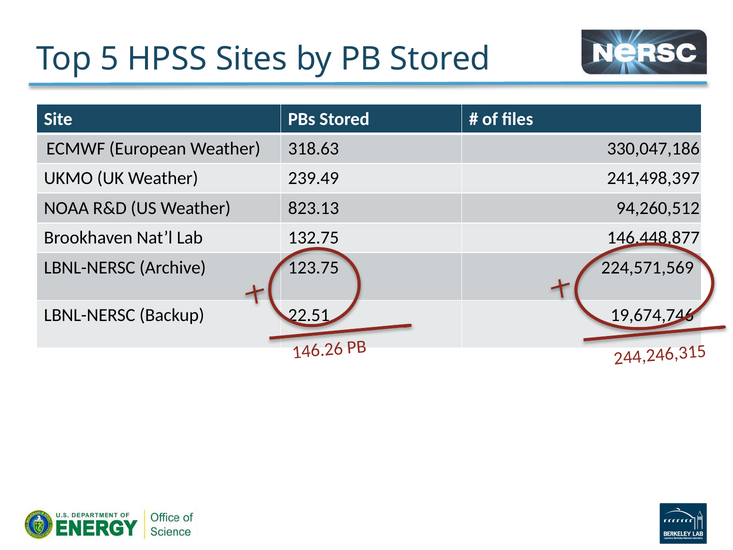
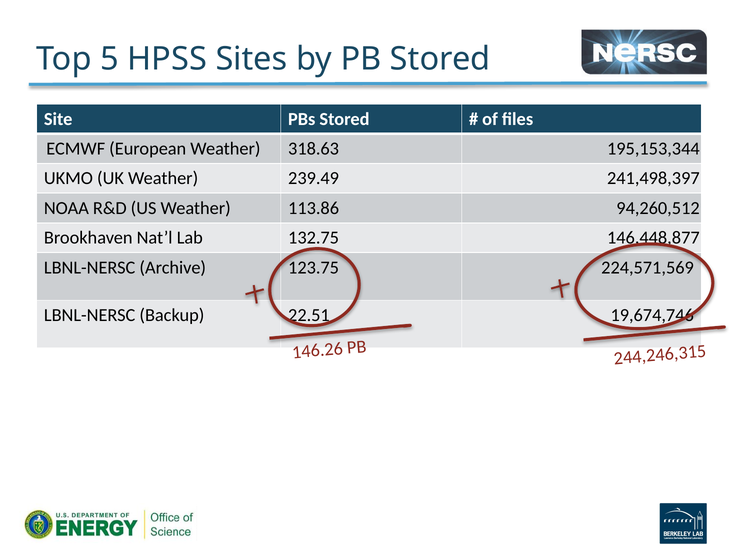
330,047,186: 330,047,186 -> 195,153,344
823.13: 823.13 -> 113.86
